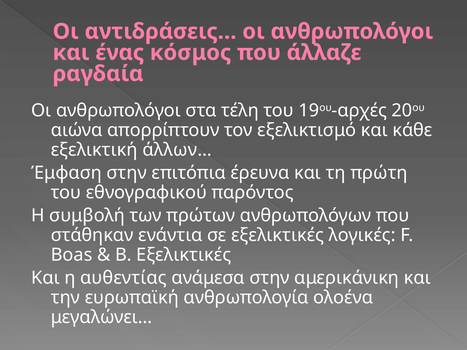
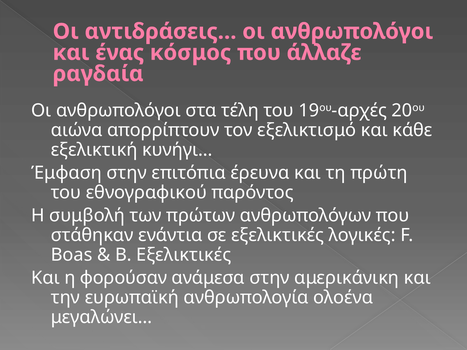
άλλων…: άλλων… -> κυνήγι…
αυθεντίας: αυθεντίας -> φορούσαν
